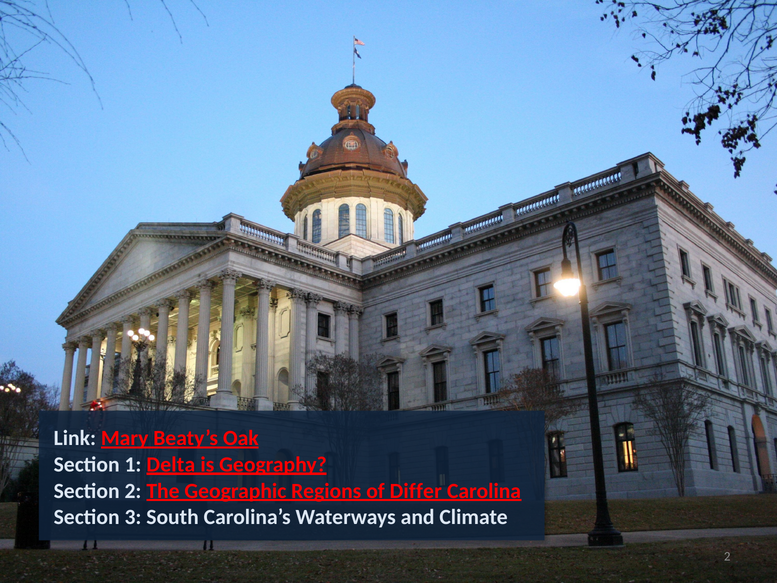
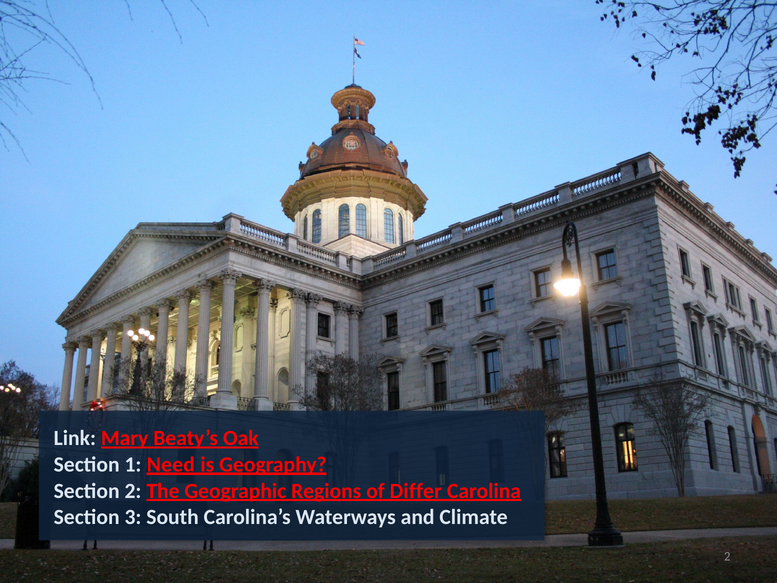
Delta: Delta -> Need
